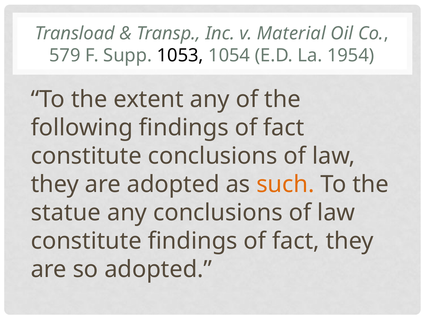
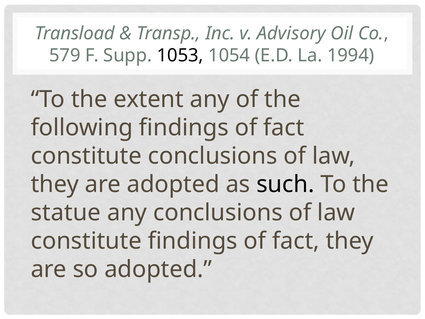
Material: Material -> Advisory
1954: 1954 -> 1994
such colour: orange -> black
